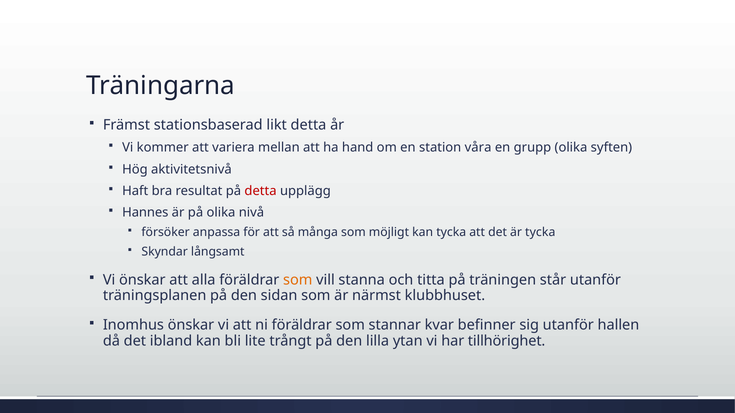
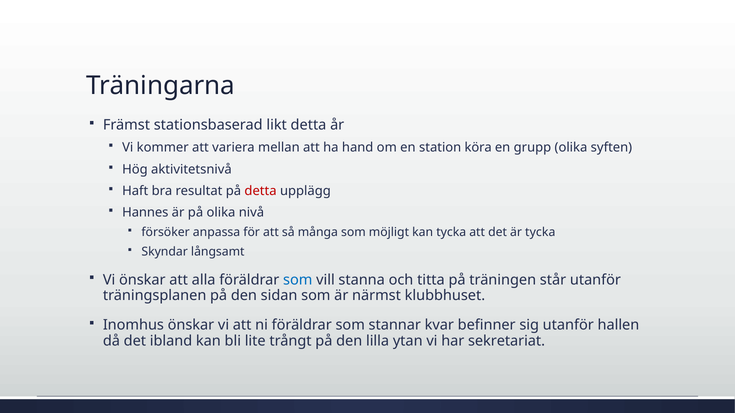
våra: våra -> köra
som at (298, 280) colour: orange -> blue
tillhörighet: tillhörighet -> sekretariat
